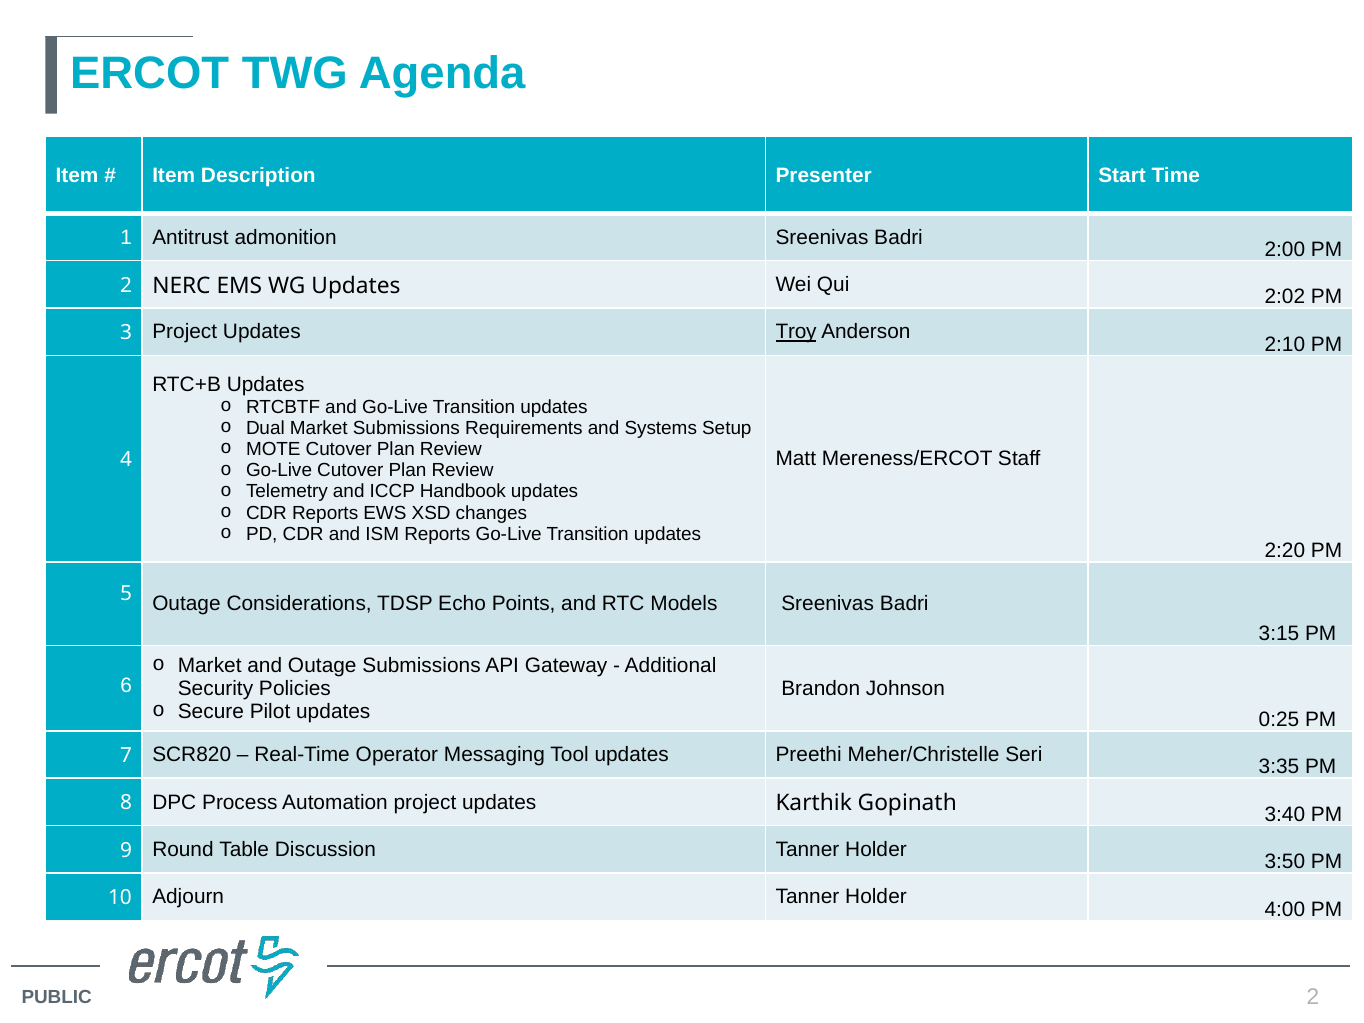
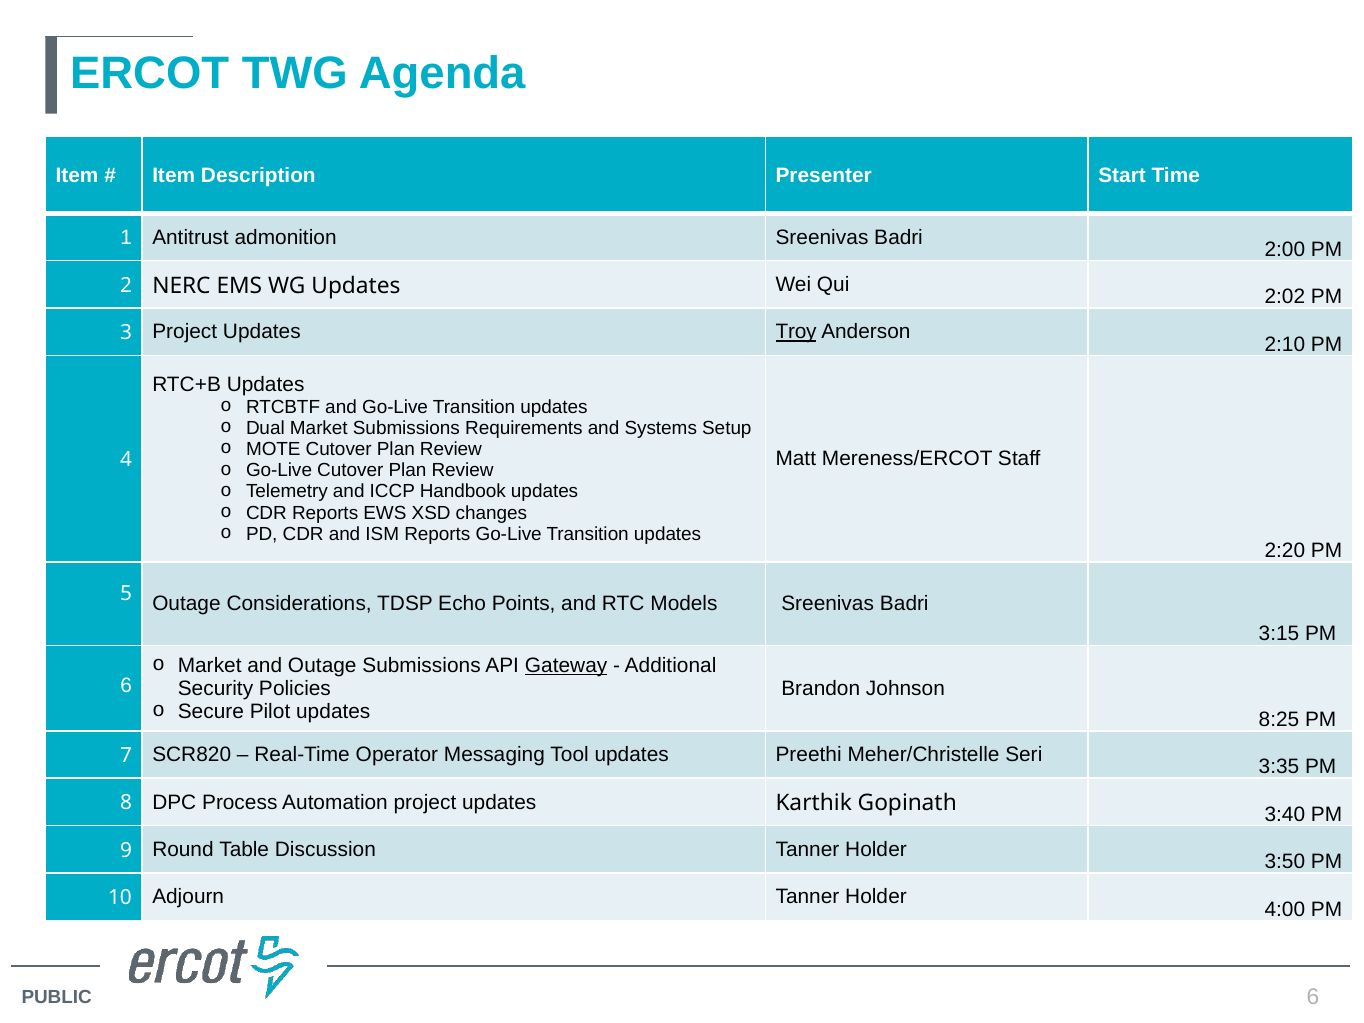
Gateway underline: none -> present
0:25: 0:25 -> 8:25
2 at (1313, 997): 2 -> 6
